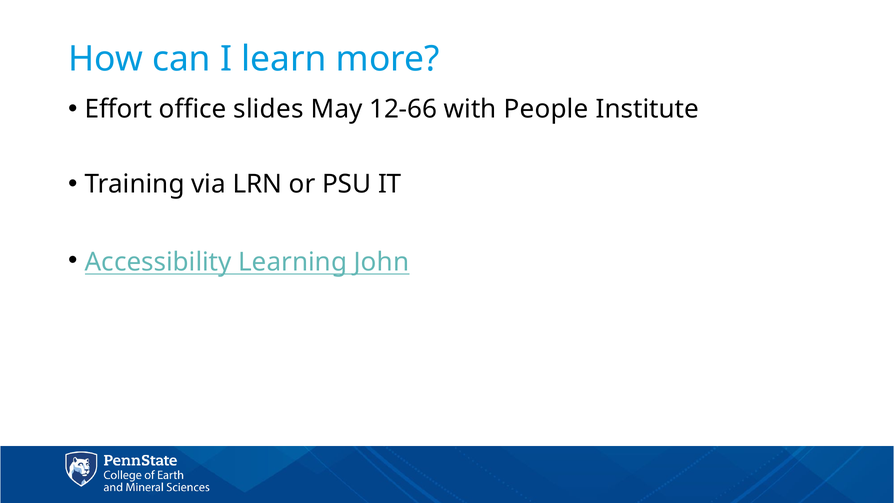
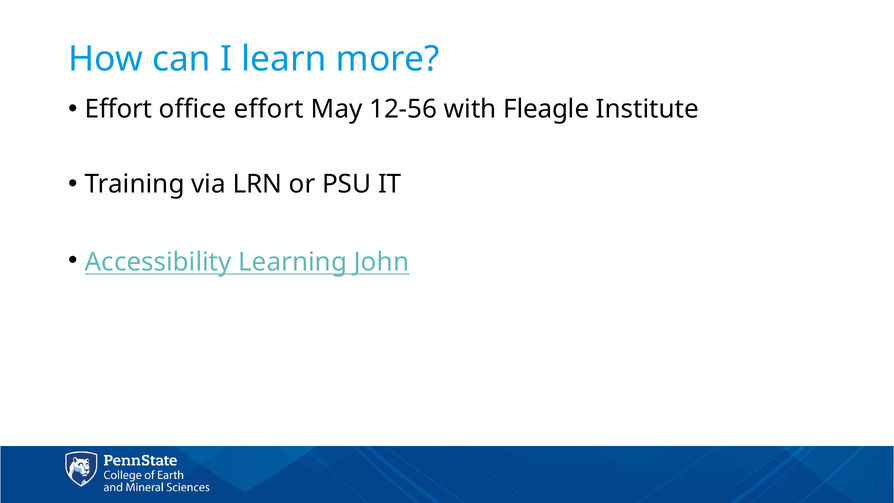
office slides: slides -> effort
12-66: 12-66 -> 12-56
People: People -> Fleagle
